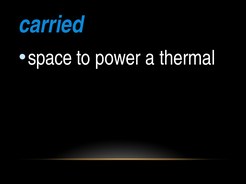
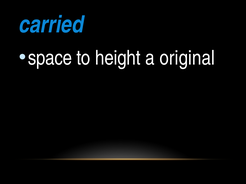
power: power -> height
thermal: thermal -> original
